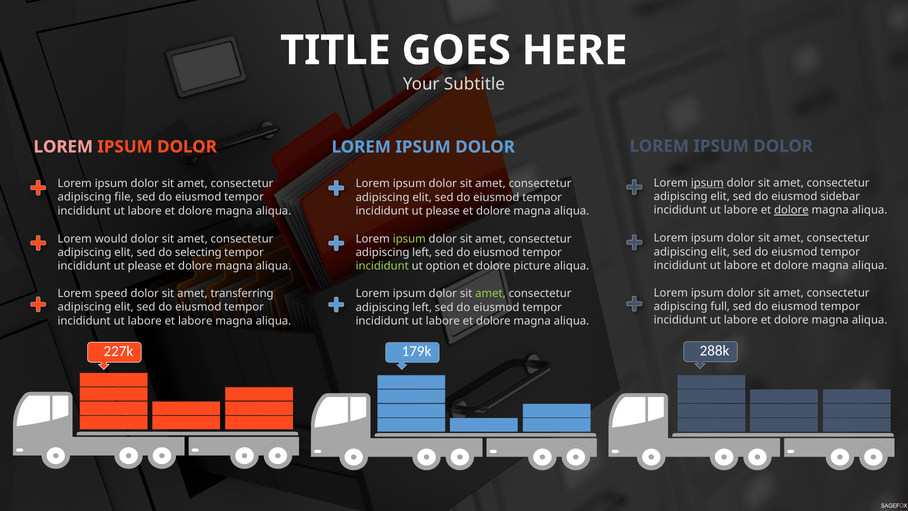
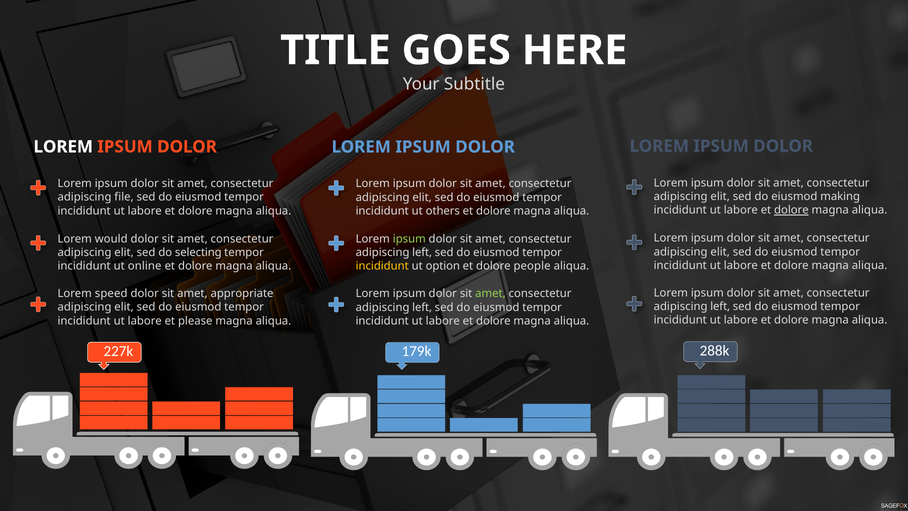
LOREM at (63, 147) colour: pink -> white
ipsum at (707, 183) underline: present -> none
sidebar: sidebar -> making
please at (443, 211): please -> others
please at (145, 266): please -> online
incididunt at (382, 266) colour: light green -> yellow
picture: picture -> people
transferring: transferring -> appropriate
full at (720, 306): full -> left
et labore: labore -> please
